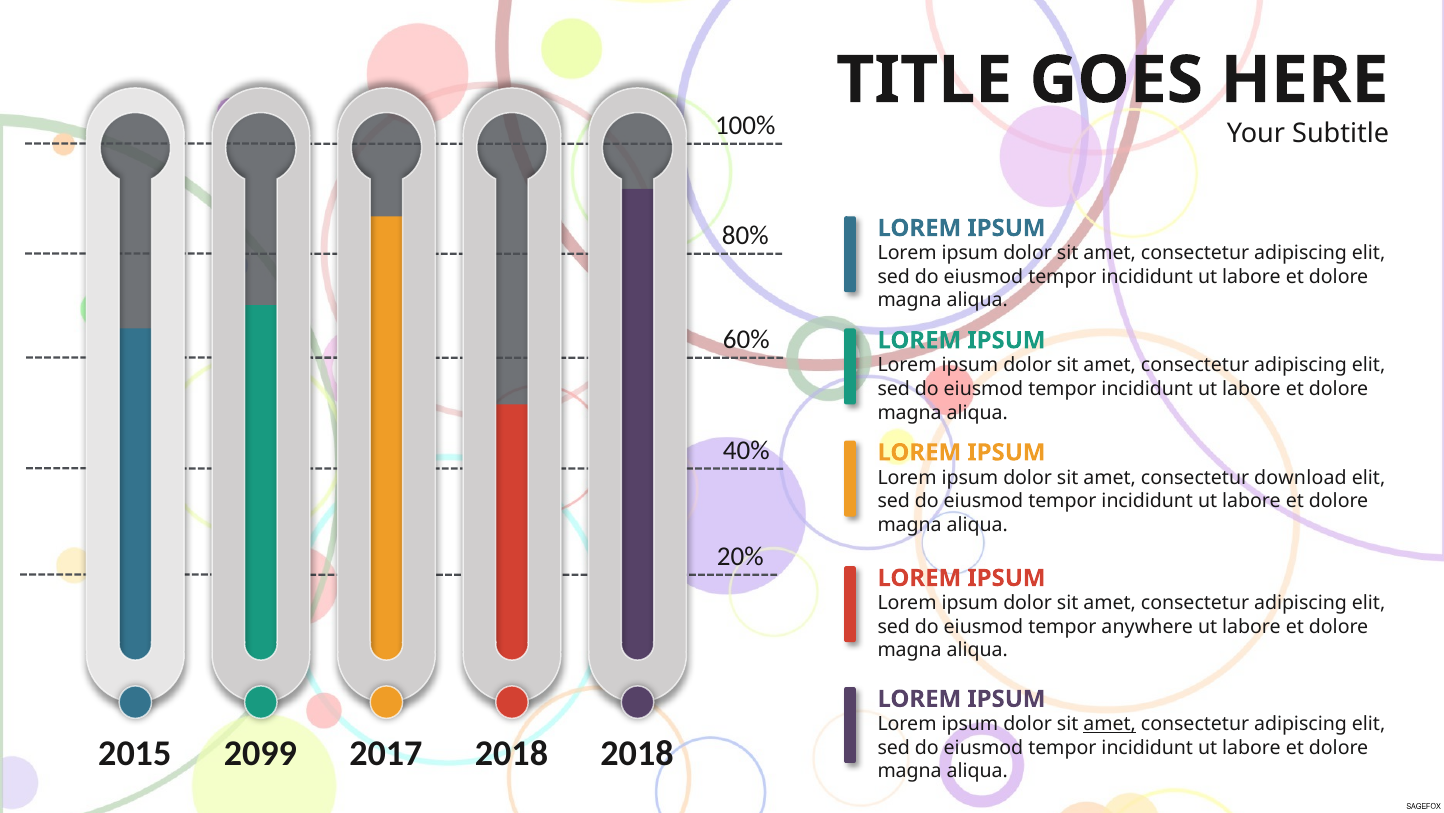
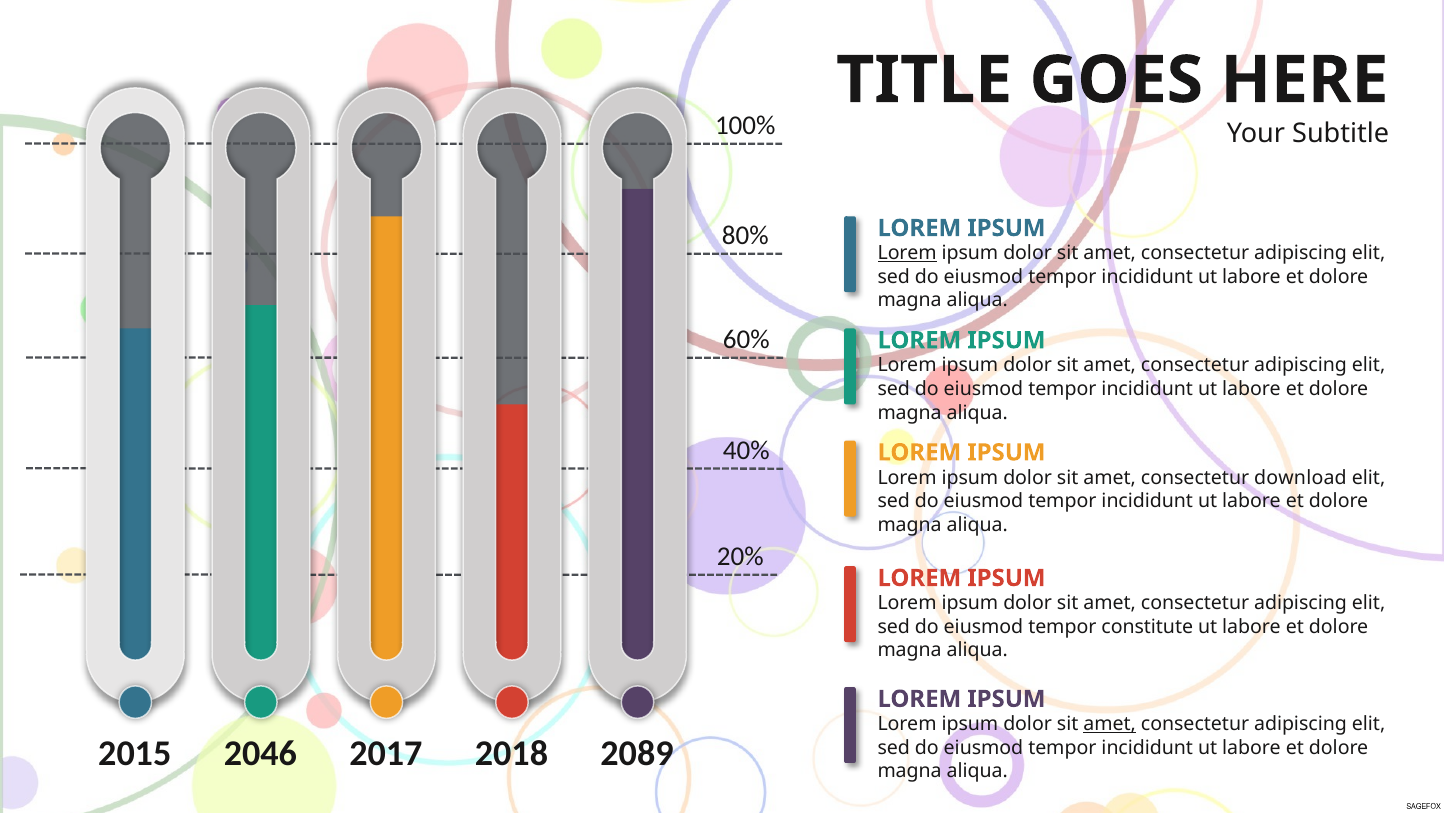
Lorem at (907, 253) underline: none -> present
anywhere: anywhere -> constitute
2099: 2099 -> 2046
2018 2018: 2018 -> 2089
